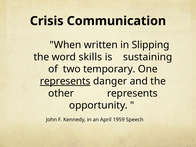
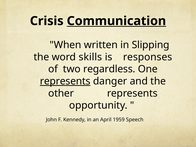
Communication underline: none -> present
sustaining: sustaining -> responses
temporary: temporary -> regardless
